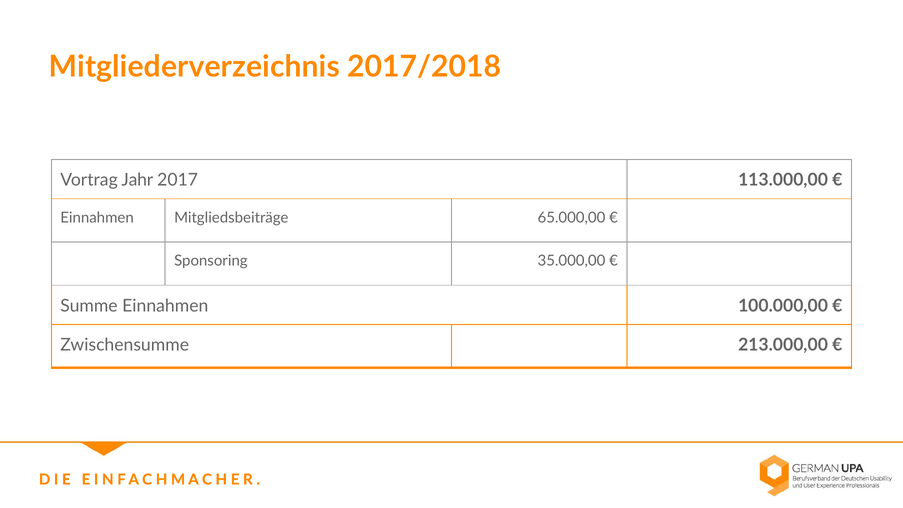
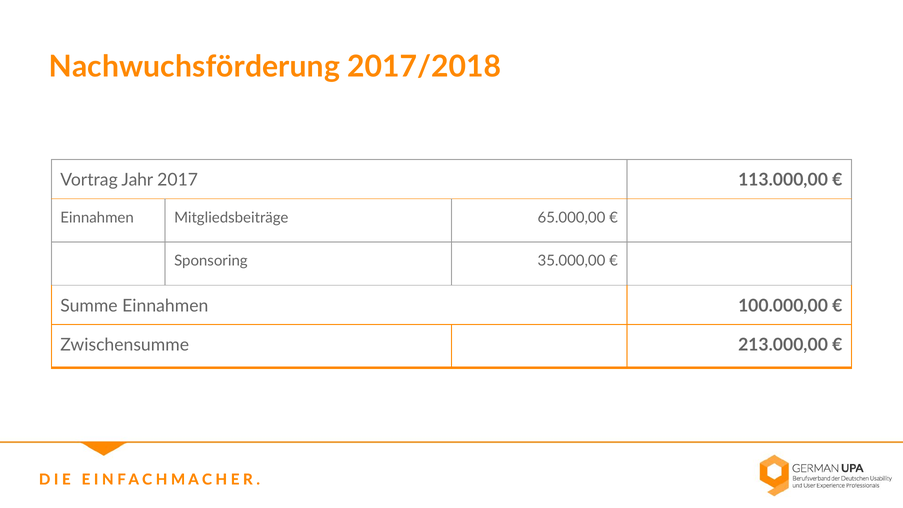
Mitgliederverzeichnis: Mitgliederverzeichnis -> Nachwuchsförderung
